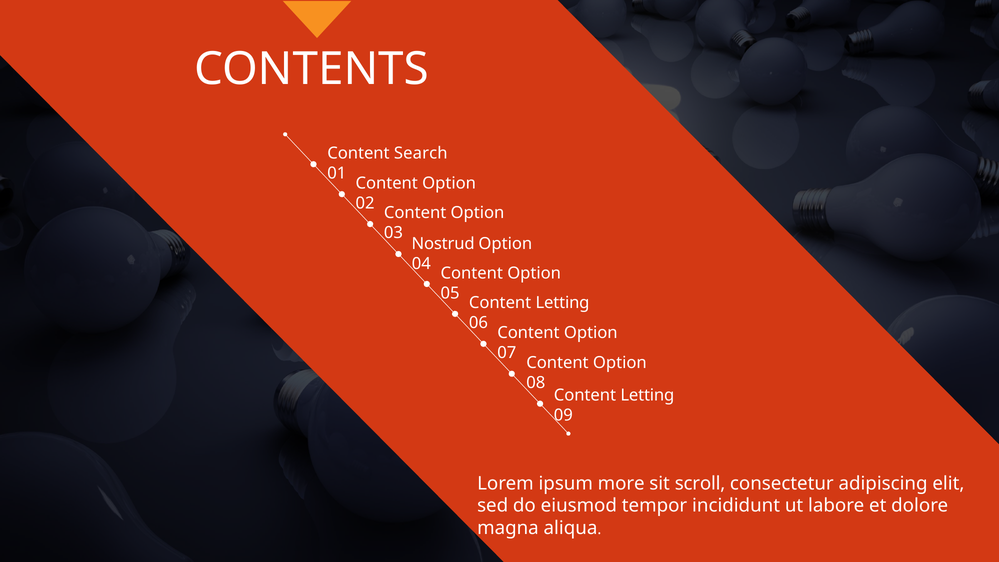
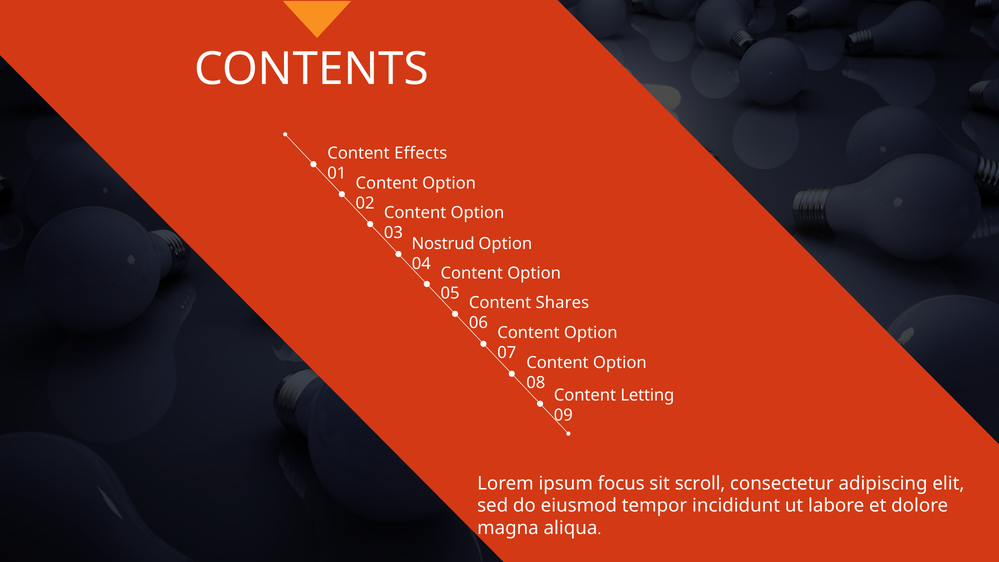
Search: Search -> Effects
Letting at (563, 303): Letting -> Shares
more: more -> focus
